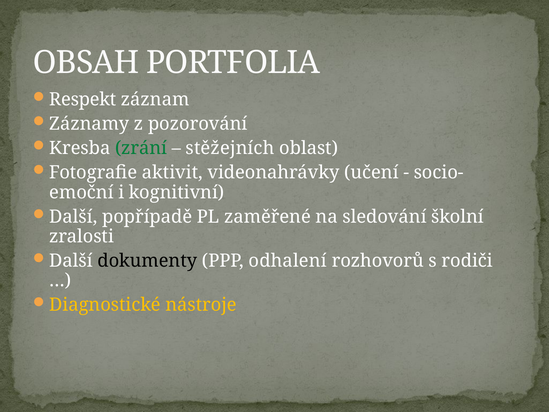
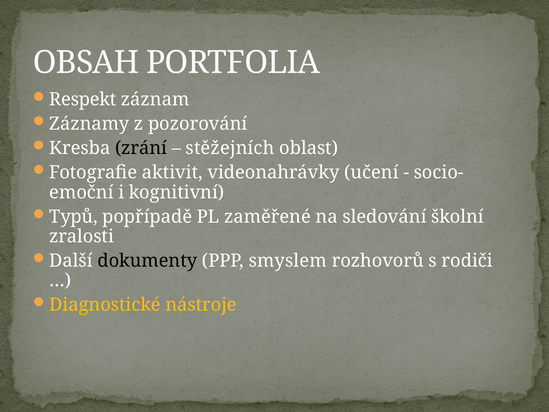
zrání colour: green -> black
Další at (73, 217): Další -> Typů
odhalení: odhalení -> smyslem
